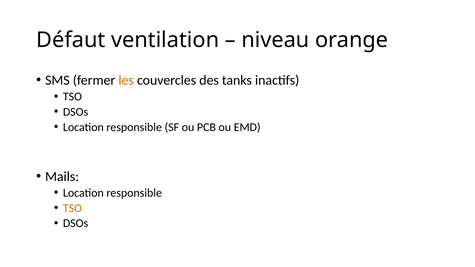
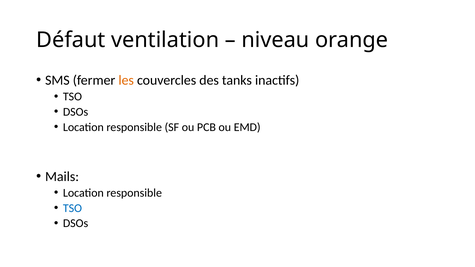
TSO at (72, 208) colour: orange -> blue
